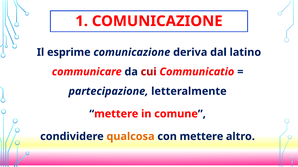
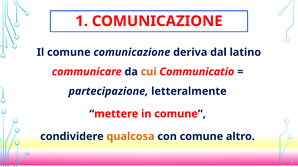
Il esprime: esprime -> comune
cui colour: red -> orange
con mettere: mettere -> comune
